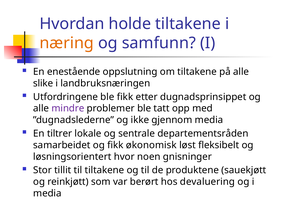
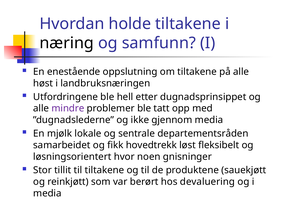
næring colour: orange -> black
slike: slike -> høst
ble fikk: fikk -> hell
tiltrer: tiltrer -> mjølk
økonomisk: økonomisk -> hovedtrekk
